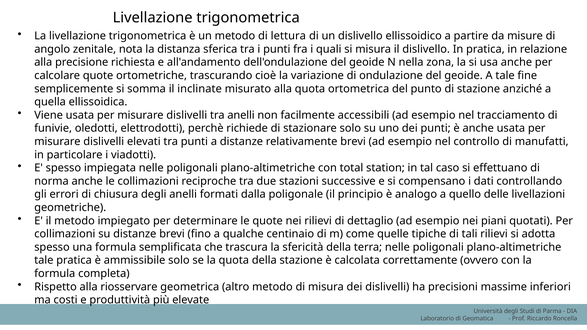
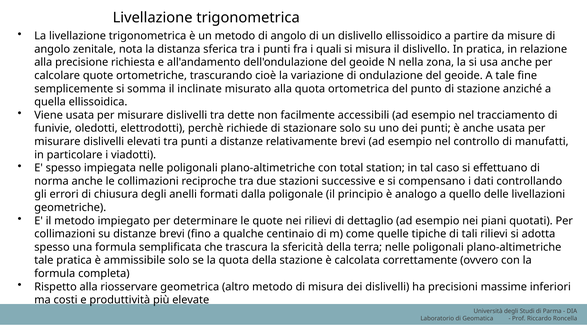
metodo di lettura: lettura -> angolo
tra anelli: anelli -> dette
